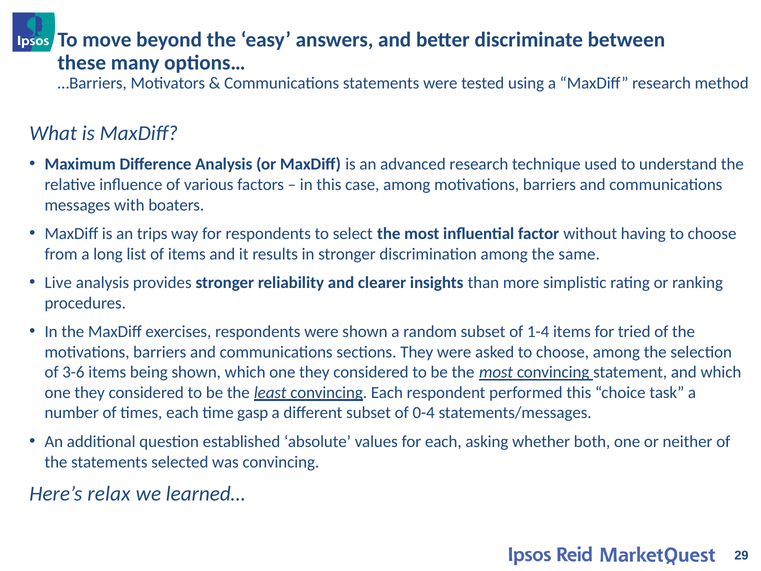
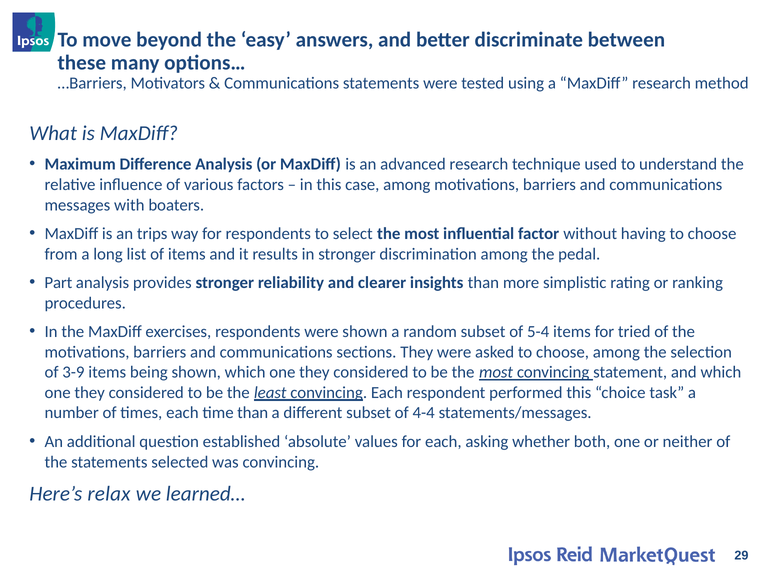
same: same -> pedal
Live: Live -> Part
1-4: 1-4 -> 5-4
3-6: 3-6 -> 3-9
time gasp: gasp -> than
0-4: 0-4 -> 4-4
